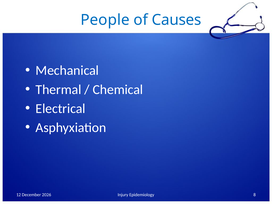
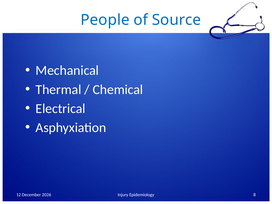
Causes: Causes -> Source
